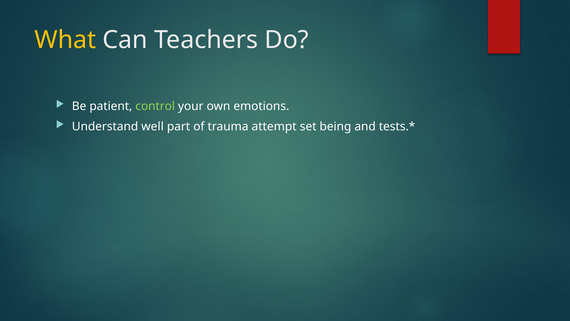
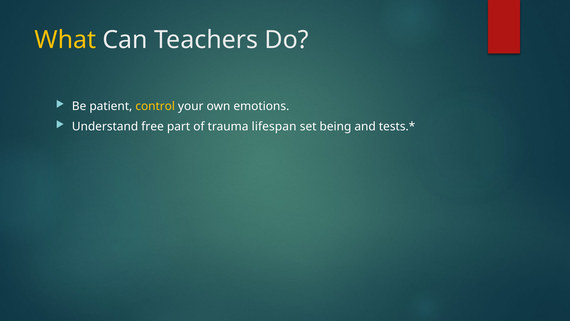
control colour: light green -> yellow
well: well -> free
attempt: attempt -> lifespan
